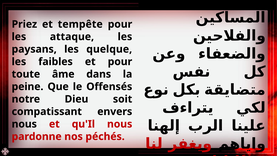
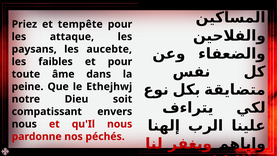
quelque: quelque -> aucebte
Offensés: Offensés -> Ethejhwj
